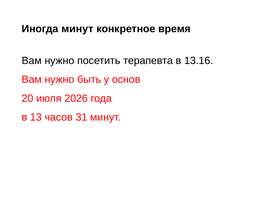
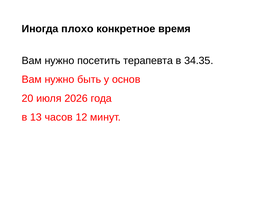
Иногда минут: минут -> плохо
13.16: 13.16 -> 34.35
31: 31 -> 12
